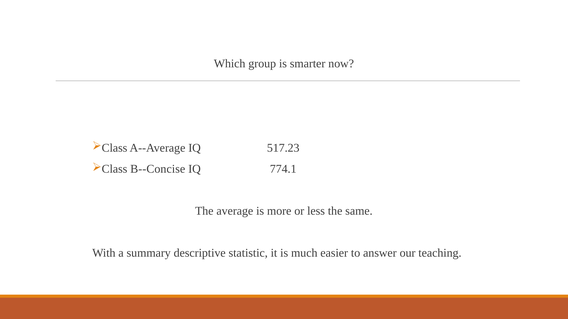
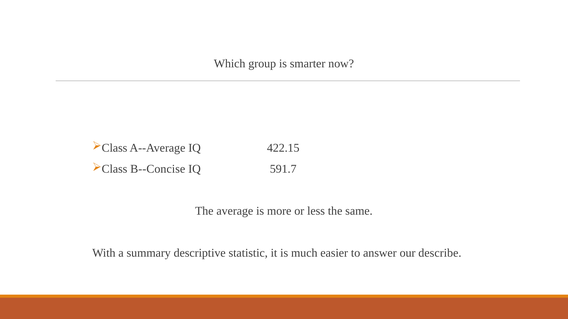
517.23: 517.23 -> 422.15
774.1: 774.1 -> 591.7
teaching: teaching -> describe
